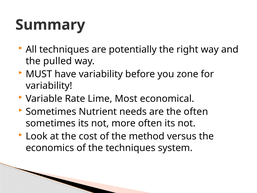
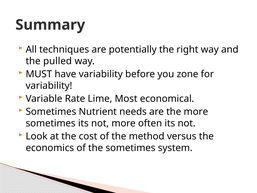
the often: often -> more
the techniques: techniques -> sometimes
